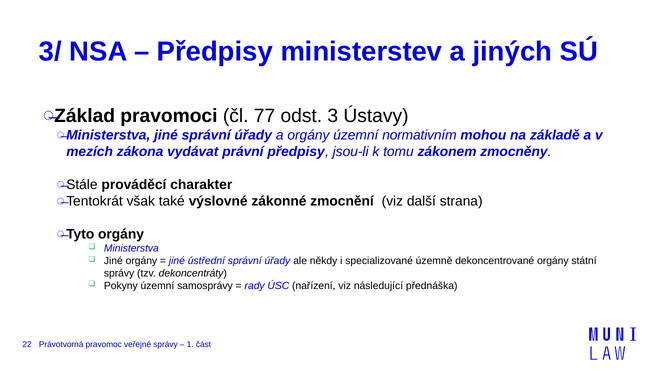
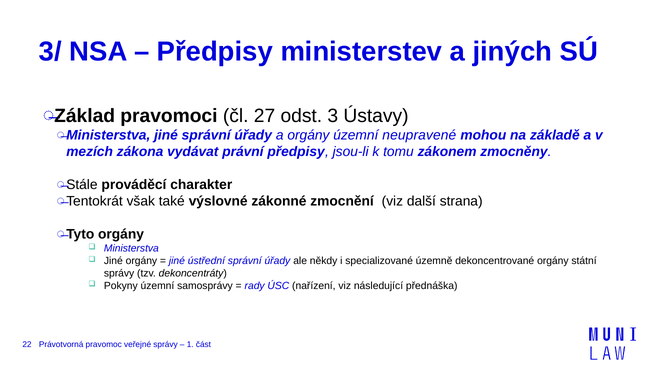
77: 77 -> 27
normativním: normativním -> neupravené
